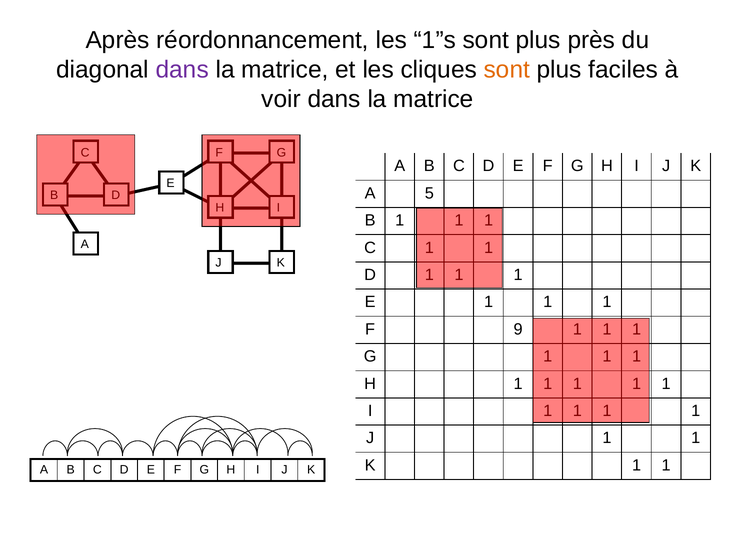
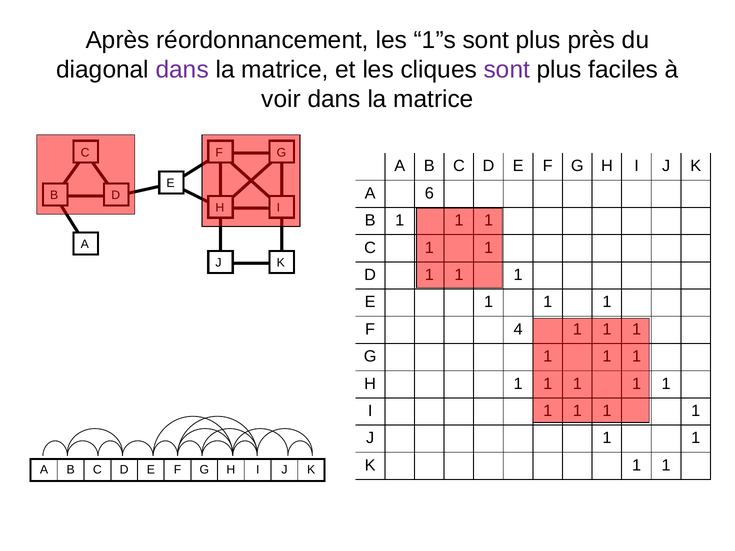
sont at (507, 70) colour: orange -> purple
5: 5 -> 6
9: 9 -> 4
